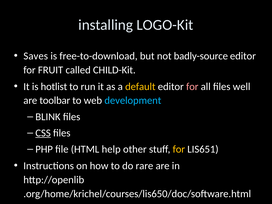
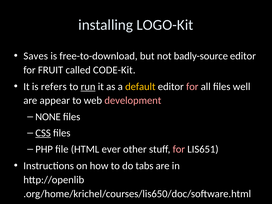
CHILD-Kit: CHILD-Kit -> CODE-Kit
hotlist: hotlist -> refers
run underline: none -> present
toolbar: toolbar -> appear
development colour: light blue -> pink
BLINK: BLINK -> NONE
help: help -> ever
for at (179, 149) colour: yellow -> pink
rare: rare -> tabs
